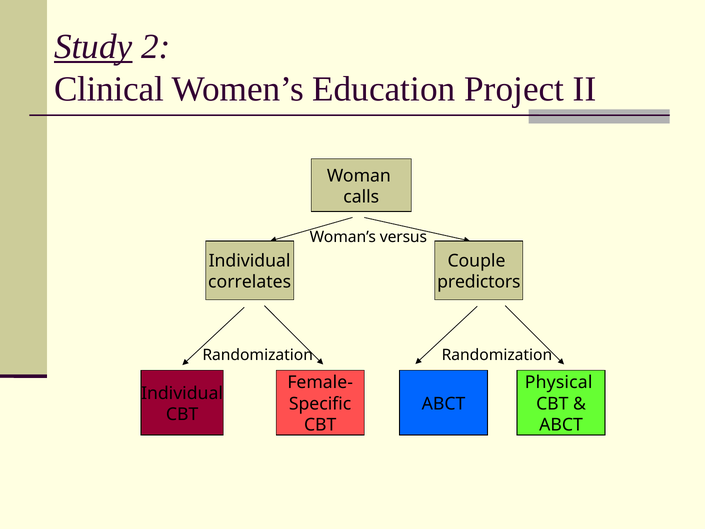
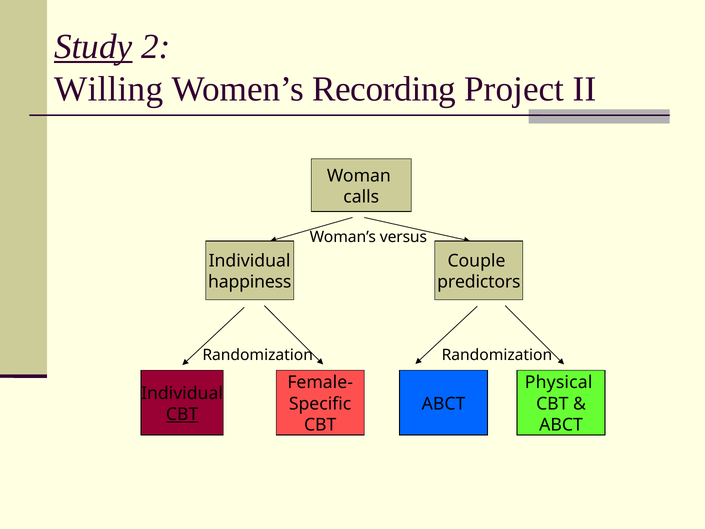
Clinical: Clinical -> Willing
Education: Education -> Recording
correlates: correlates -> happiness
CBT at (182, 414) underline: none -> present
